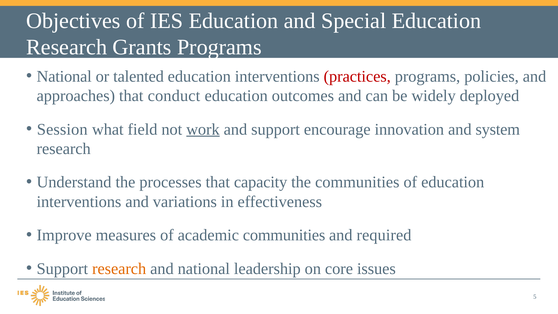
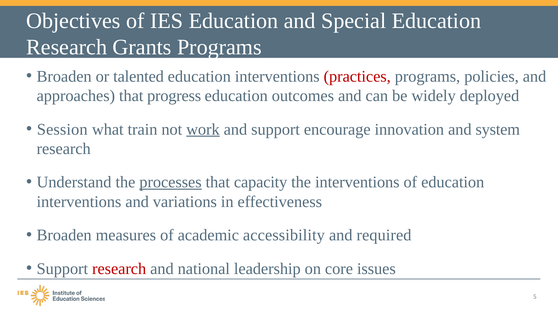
National at (64, 76): National -> Broaden
conduct: conduct -> progress
field: field -> train
processes underline: none -> present
the communities: communities -> interventions
Improve at (64, 235): Improve -> Broaden
academic communities: communities -> accessibility
research at (119, 269) colour: orange -> red
